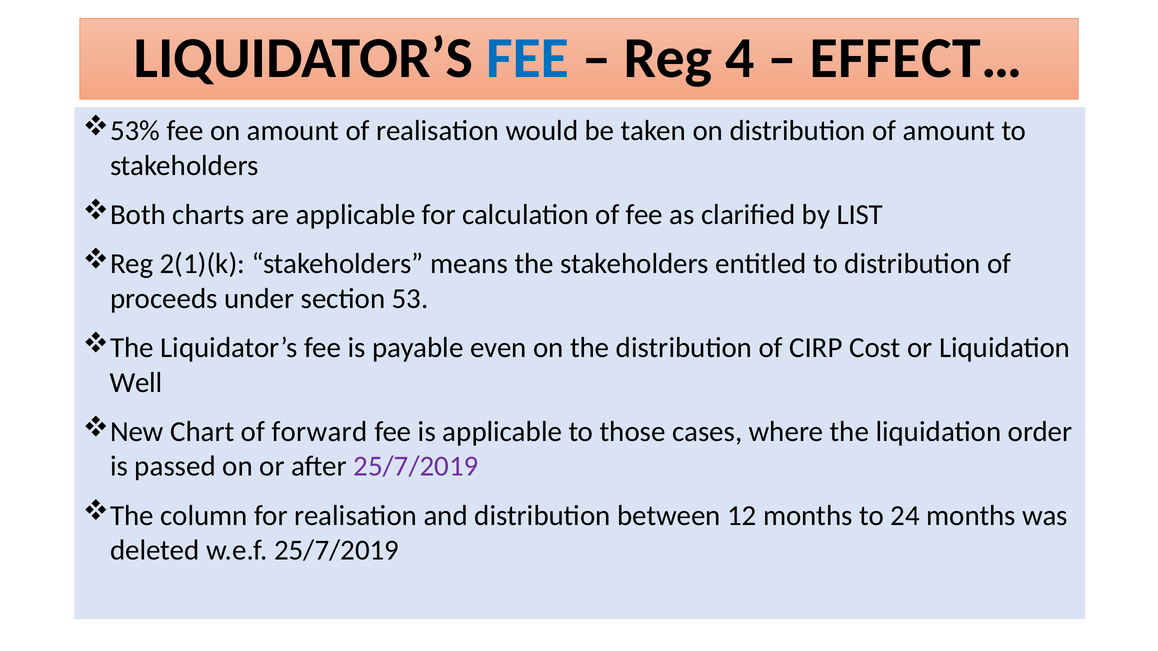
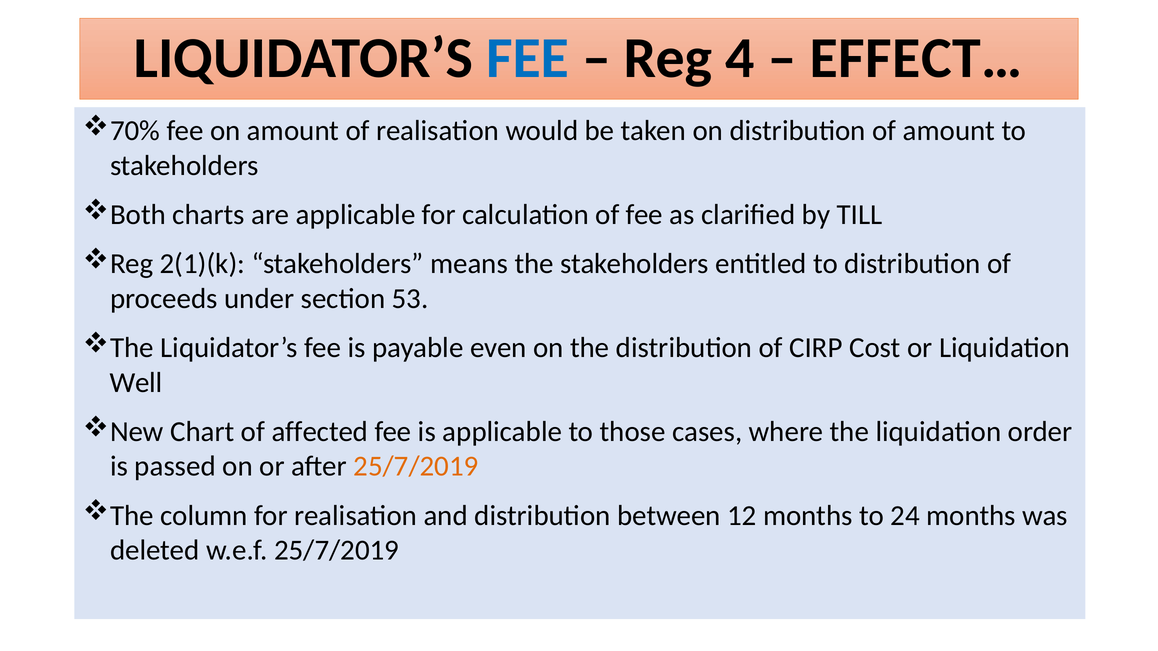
53%: 53% -> 70%
LIST: LIST -> TILL
forward: forward -> affected
25/7/2019 at (416, 467) colour: purple -> orange
